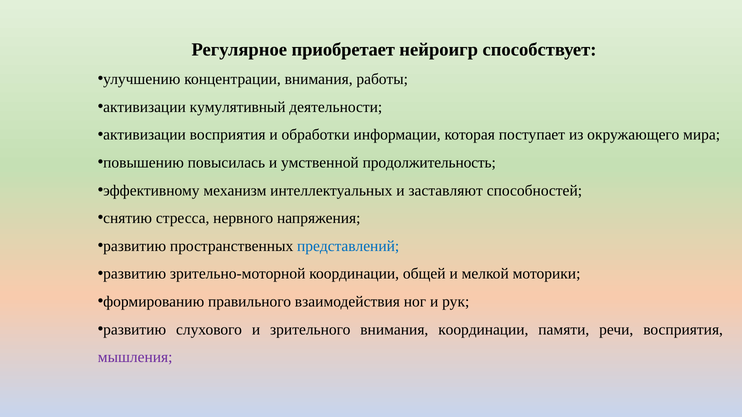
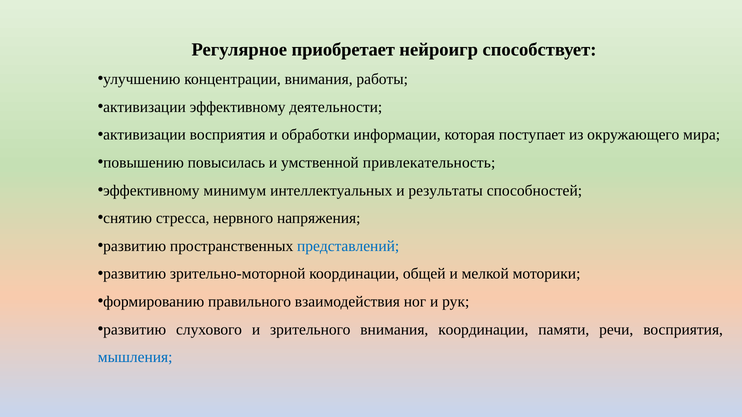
активизации кумулятивный: кумулятивный -> эффективному
продолжительность: продолжительность -> привлекательность
механизм: механизм -> минимум
заставляют: заставляют -> результаты
мышления colour: purple -> blue
